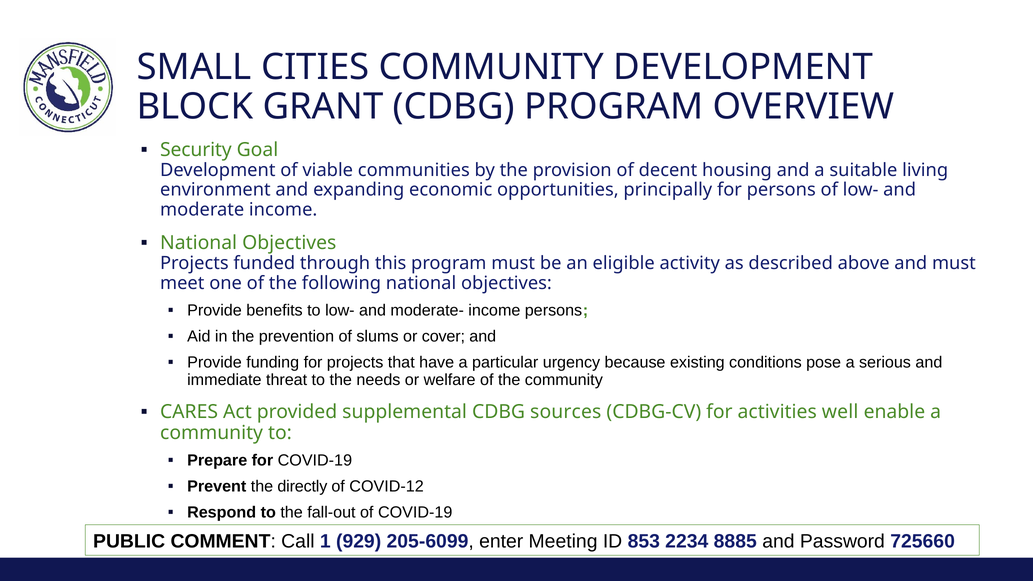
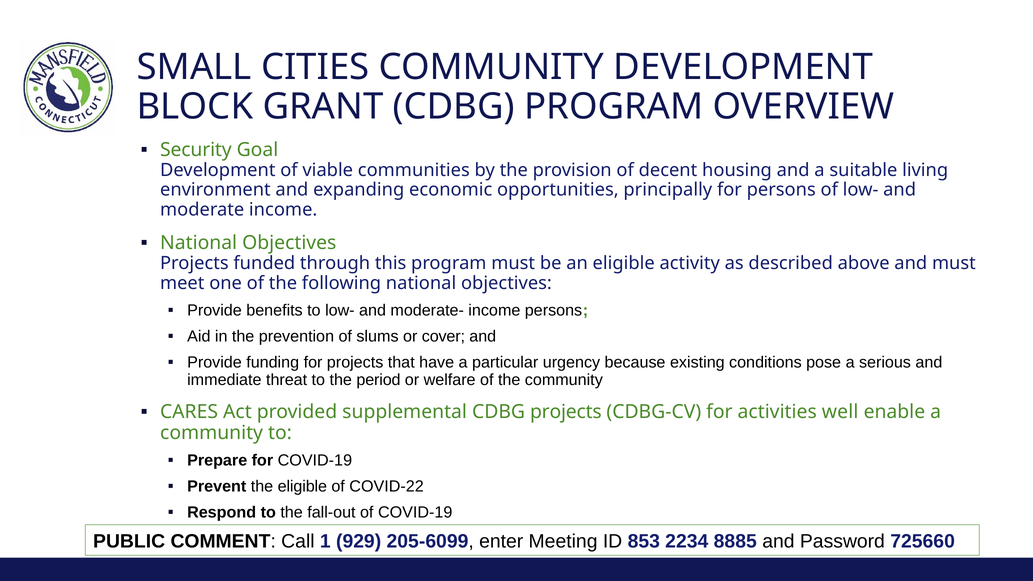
needs: needs -> period
CDBG sources: sources -> projects
the directly: directly -> eligible
COVID-12: COVID-12 -> COVID-22
